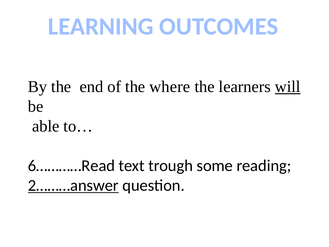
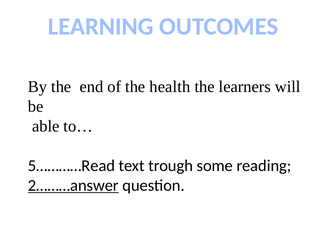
where: where -> health
will underline: present -> none
6…………Read: 6…………Read -> 5…………Read
